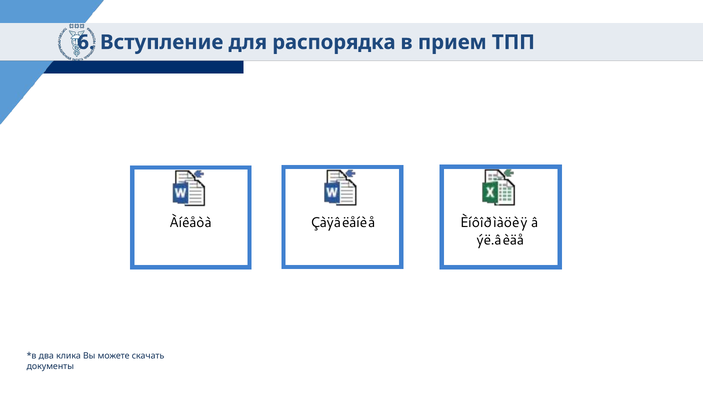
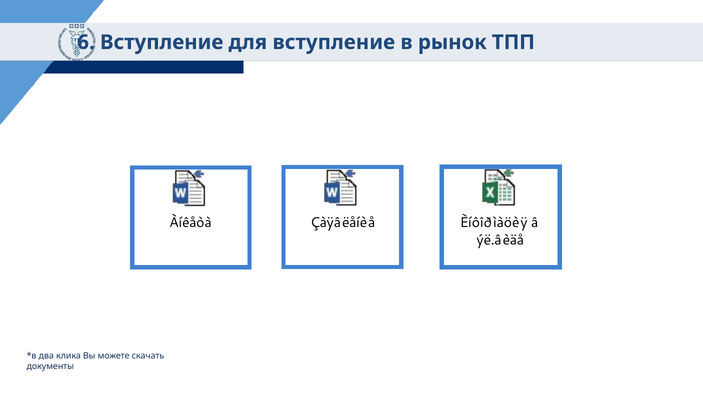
для распорядка: распорядка -> вступление
прием: прием -> рынок
